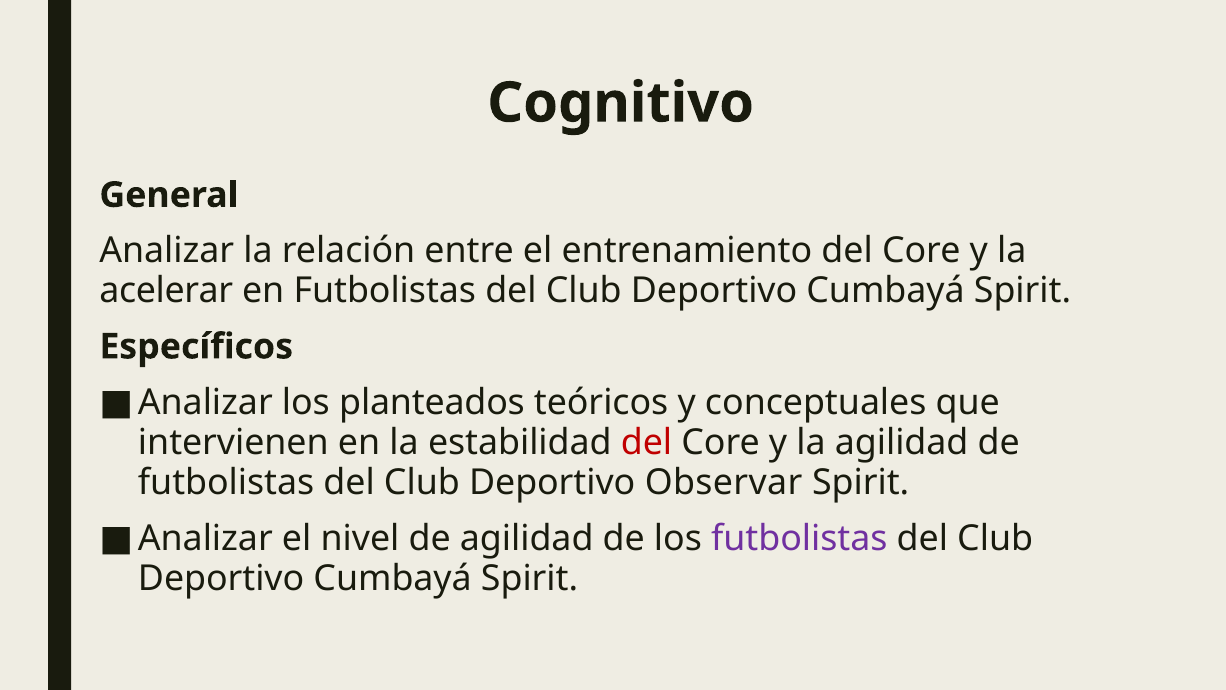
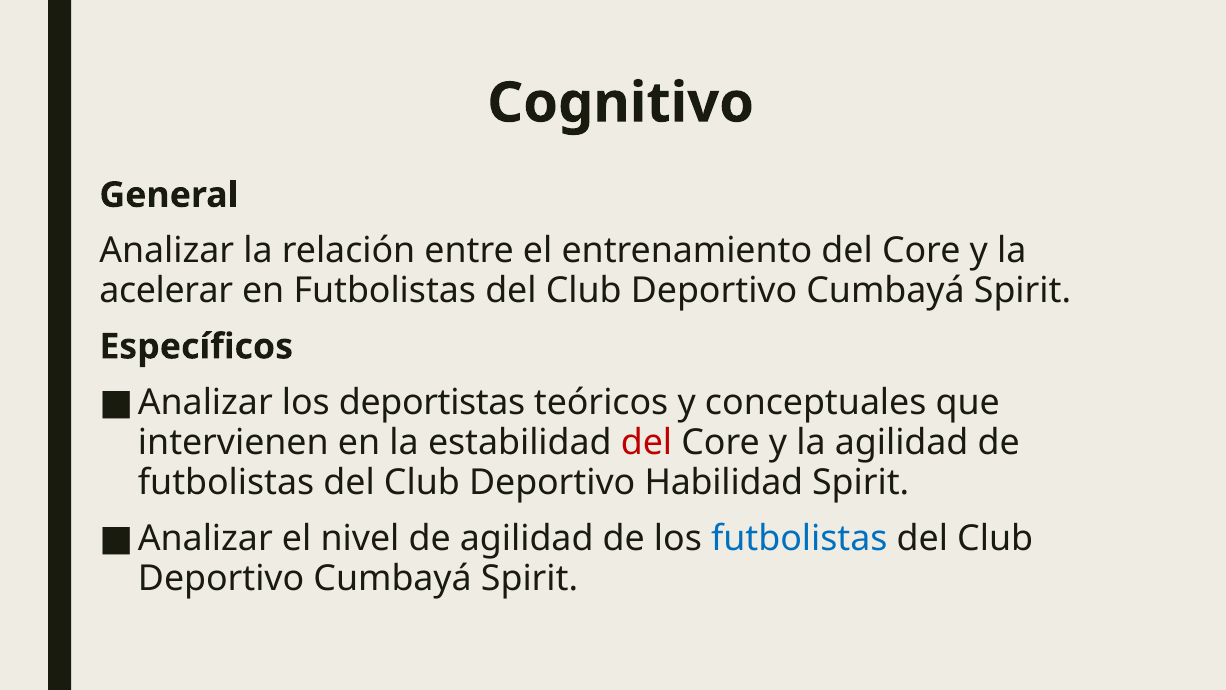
planteados: planteados -> deportistas
Observar: Observar -> Habilidad
futbolistas at (799, 538) colour: purple -> blue
